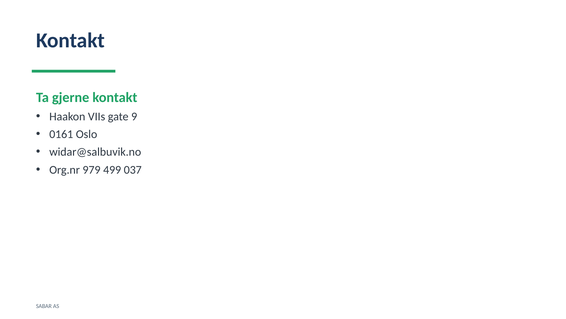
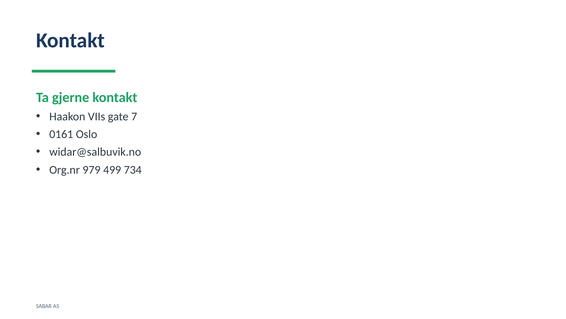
9: 9 -> 7
037: 037 -> 734
